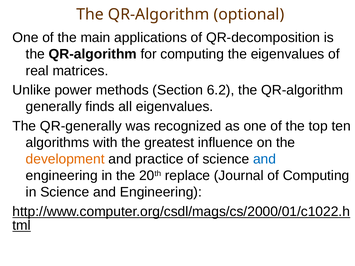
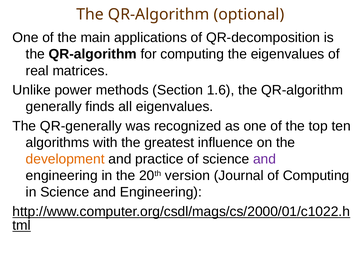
6.2: 6.2 -> 1.6
and at (265, 159) colour: blue -> purple
replace: replace -> version
